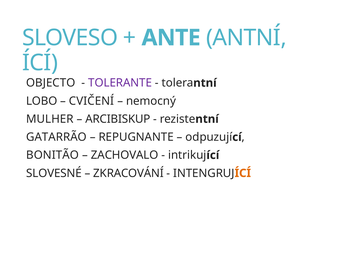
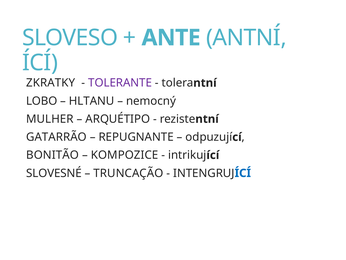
OBJECTO: OBJECTO -> ZKRATKY
CVIČENÍ: CVIČENÍ -> HLTANU
ARCIBISKUP: ARCIBISKUP -> ARQUÉTIPO
ZACHOVALO: ZACHOVALO -> KOMPOZICE
ZKRACOVÁNÍ: ZKRACOVÁNÍ -> TRUNCAÇÃO
ÍCÍ at (243, 173) colour: orange -> blue
